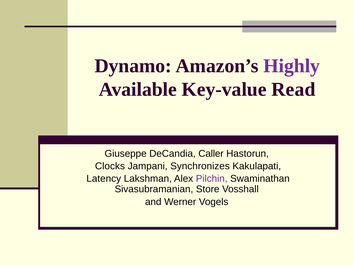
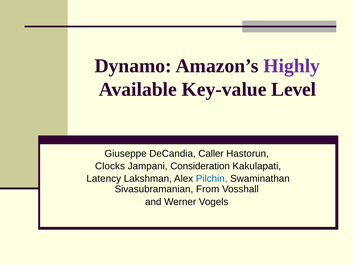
Read: Read -> Level
Synchronizes: Synchronizes -> Consideration
Pilchin colour: purple -> blue
Store: Store -> From
